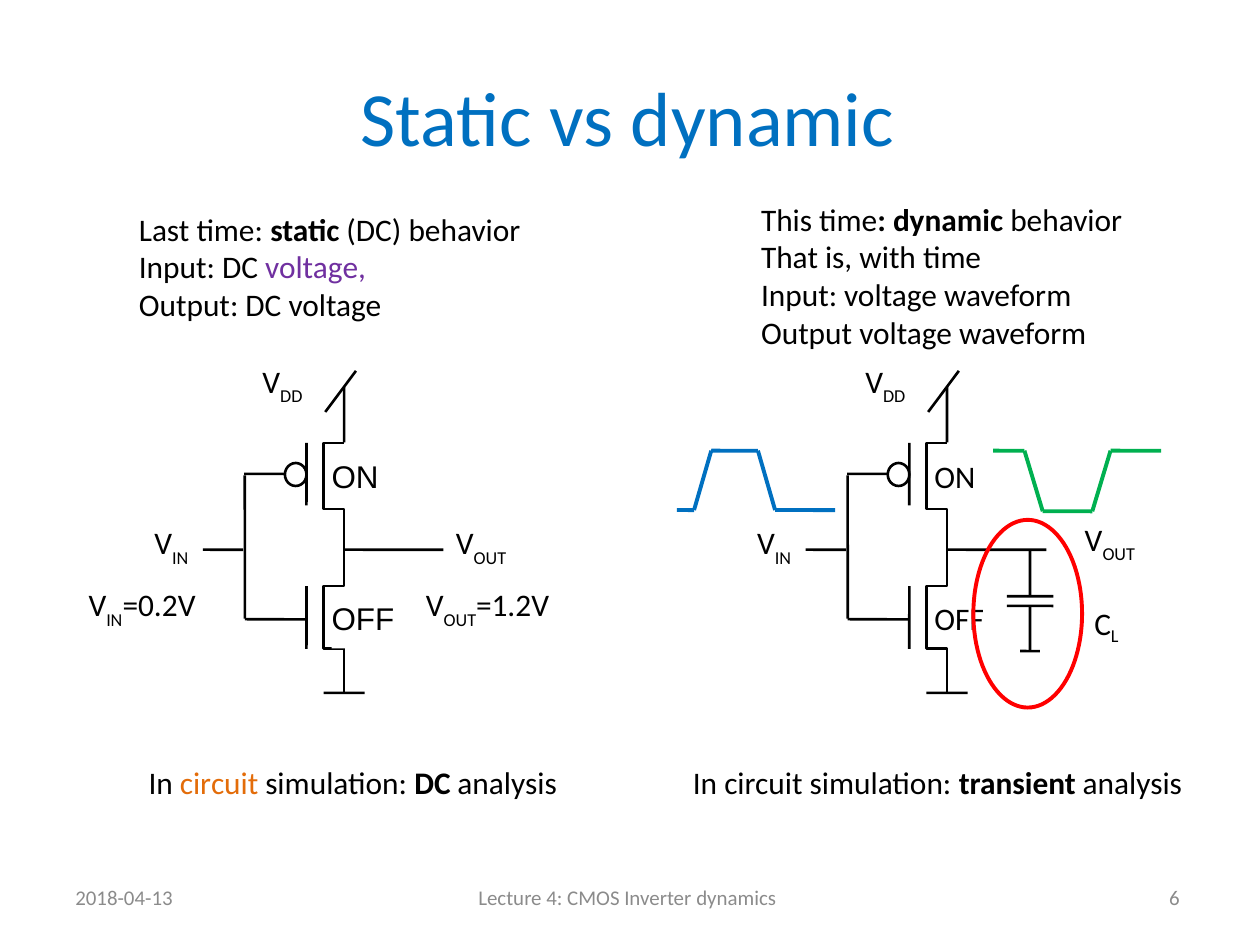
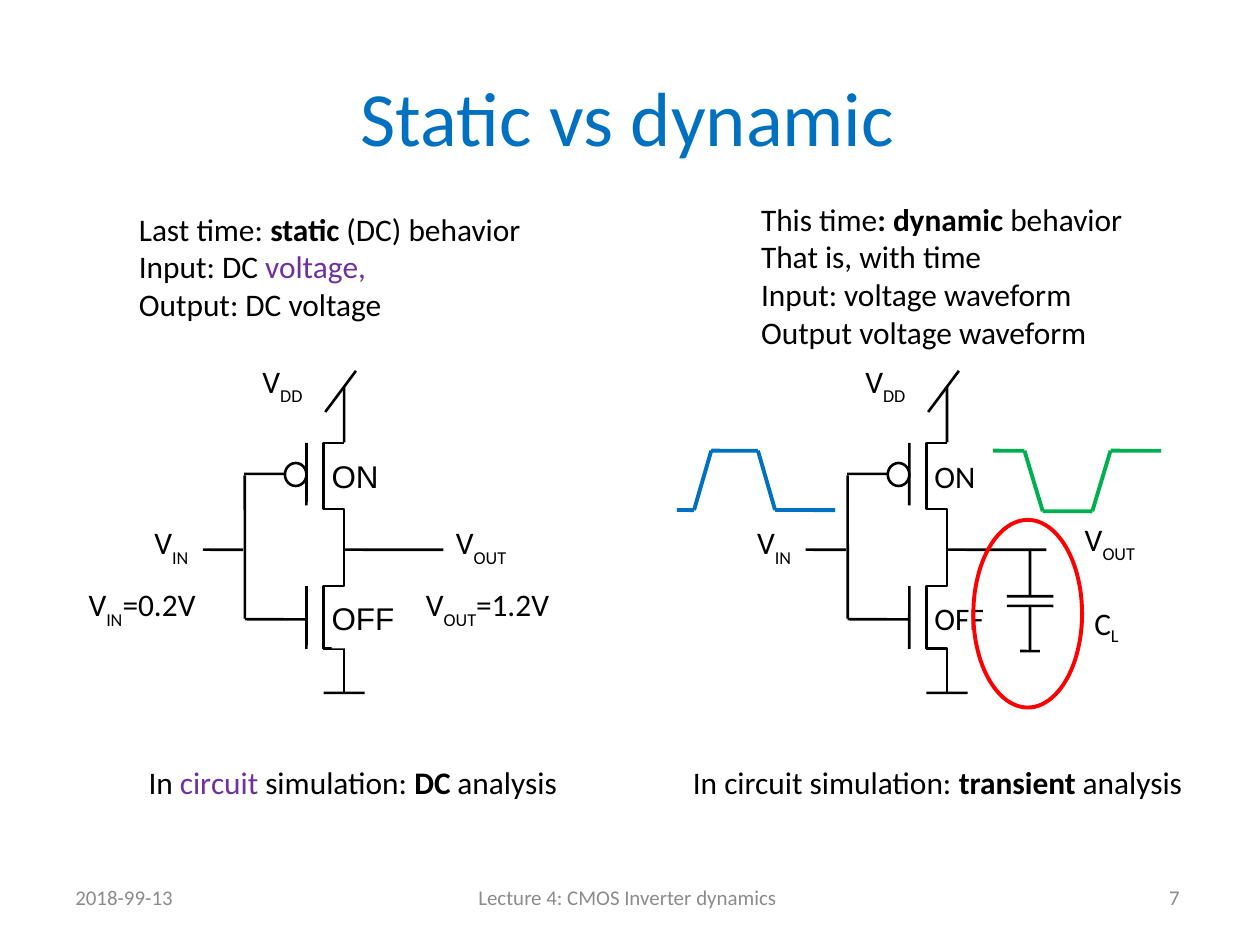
circuit at (219, 784) colour: orange -> purple
6: 6 -> 7
2018-04-13: 2018-04-13 -> 2018-99-13
